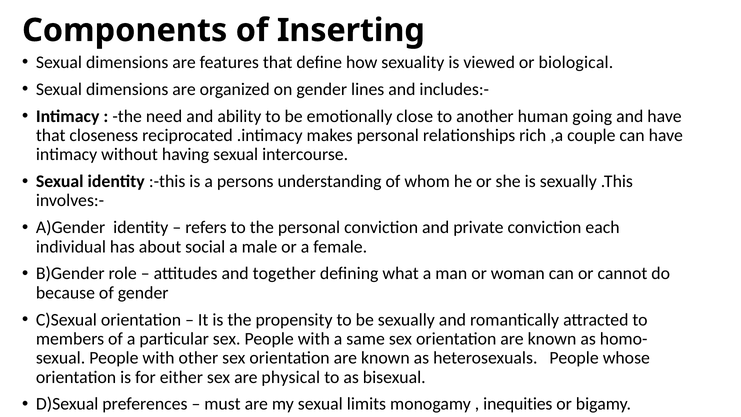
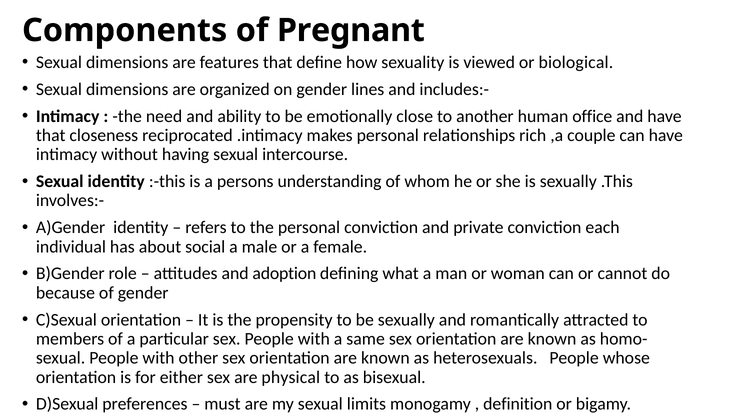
Inserting: Inserting -> Pregnant
going: going -> office
together: together -> adoption
inequities: inequities -> definition
